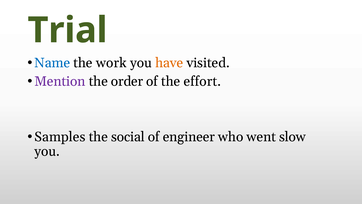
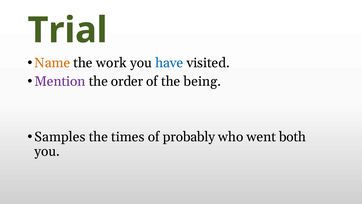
Name colour: blue -> orange
have colour: orange -> blue
effort: effort -> being
social: social -> times
engineer: engineer -> probably
slow: slow -> both
